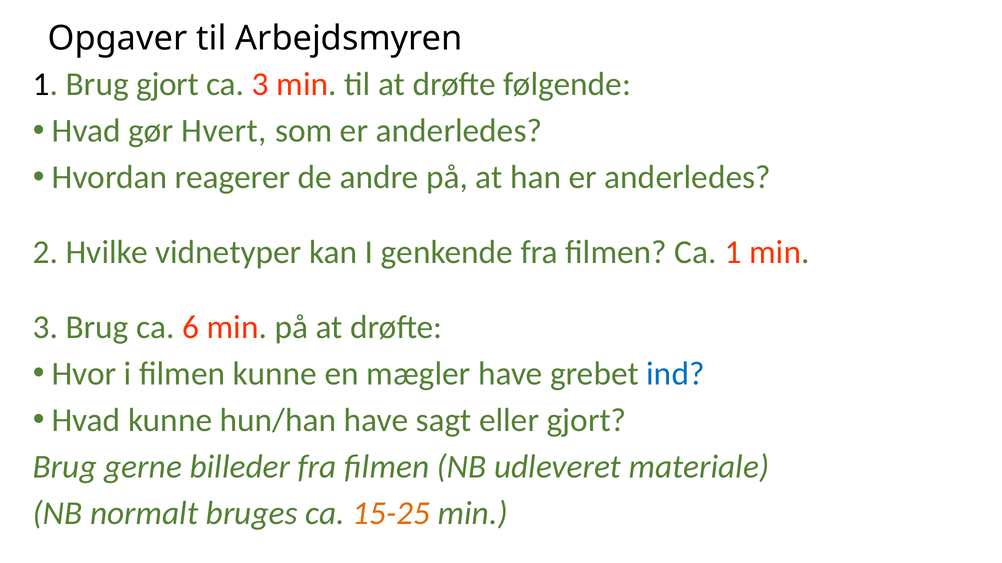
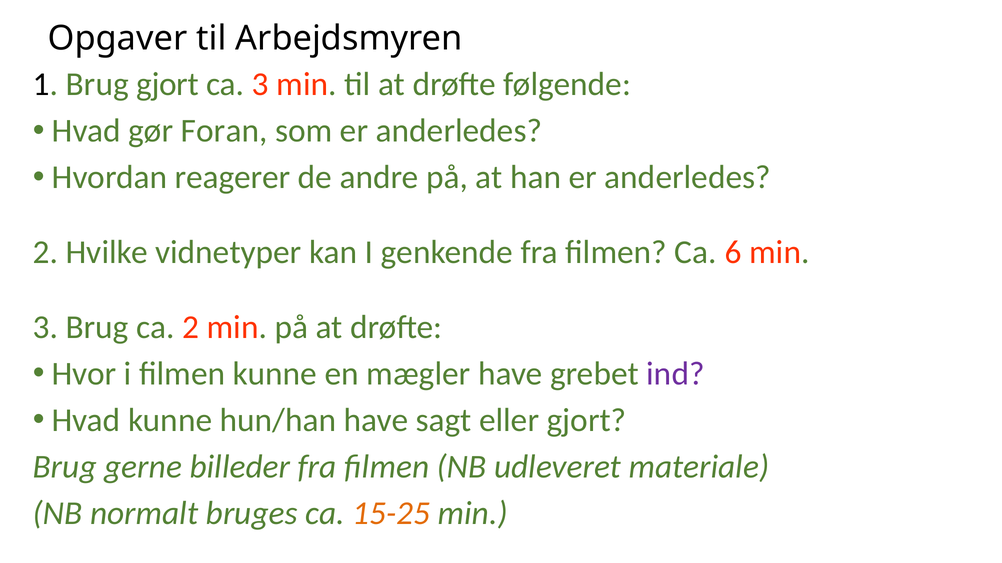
Hvert: Hvert -> Foran
Ca 1: 1 -> 6
ca 6: 6 -> 2
ind colour: blue -> purple
